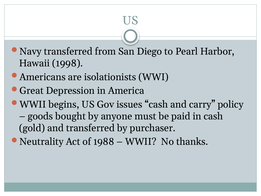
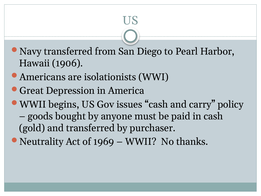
1998: 1998 -> 1906
1988: 1988 -> 1969
